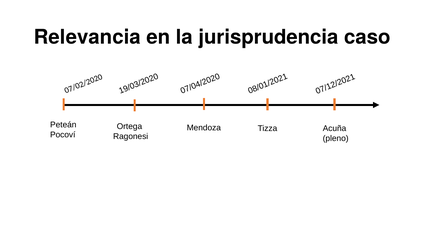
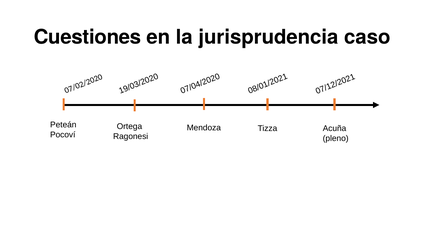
Relevancia: Relevancia -> Cuestiones
